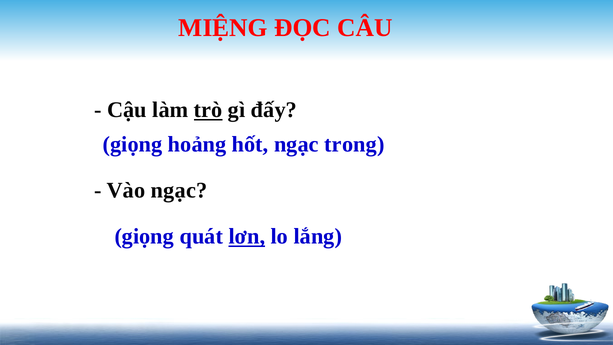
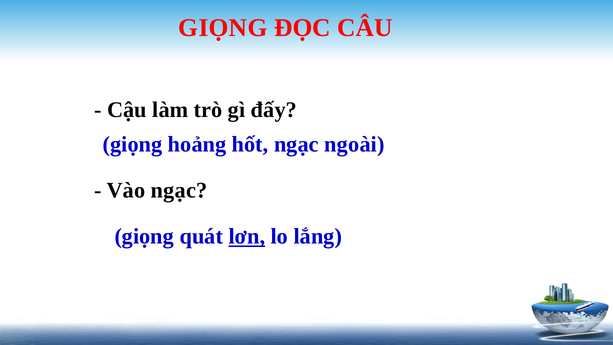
MIỆNG at (223, 28): MIỆNG -> GIỌNG
trò underline: present -> none
trong: trong -> ngoài
